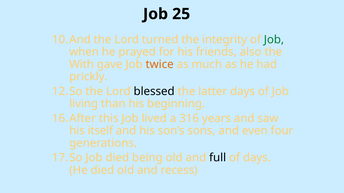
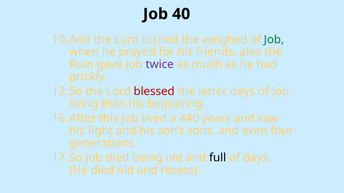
25: 25 -> 40
integrity: integrity -> weighed
With: With -> Ruin
twice colour: orange -> purple
blessed colour: black -> red
316: 316 -> 440
itself: itself -> fight
